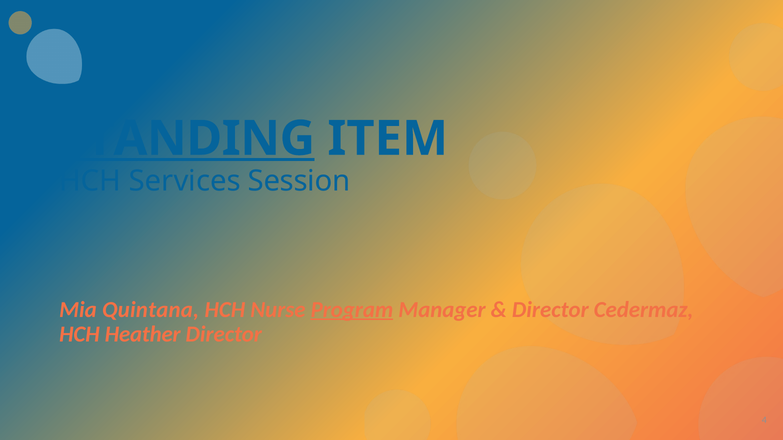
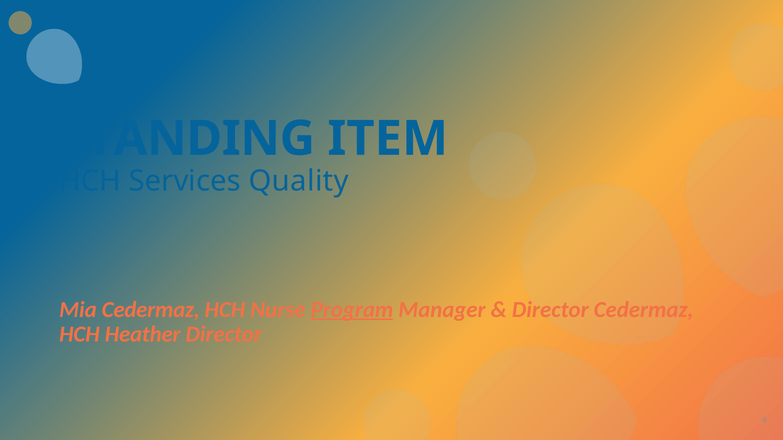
STANDING underline: present -> none
Session: Session -> Quality
Mia Quintana: Quintana -> Cedermaz
